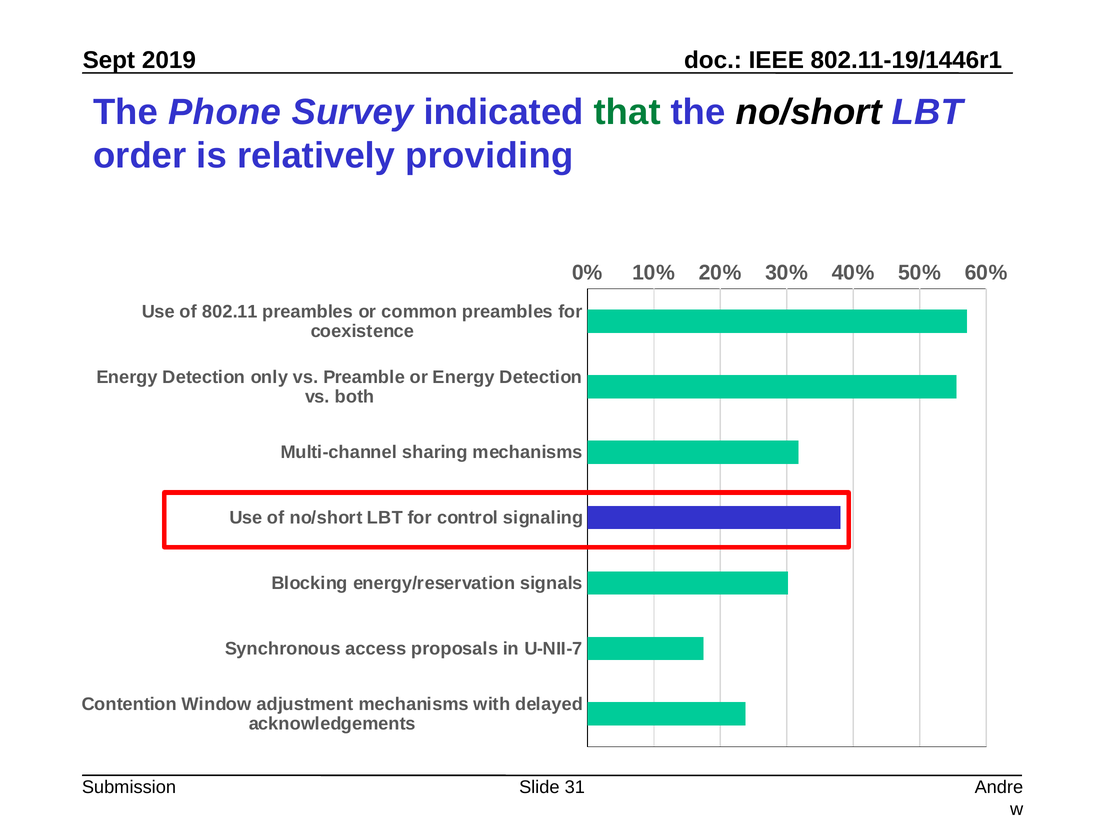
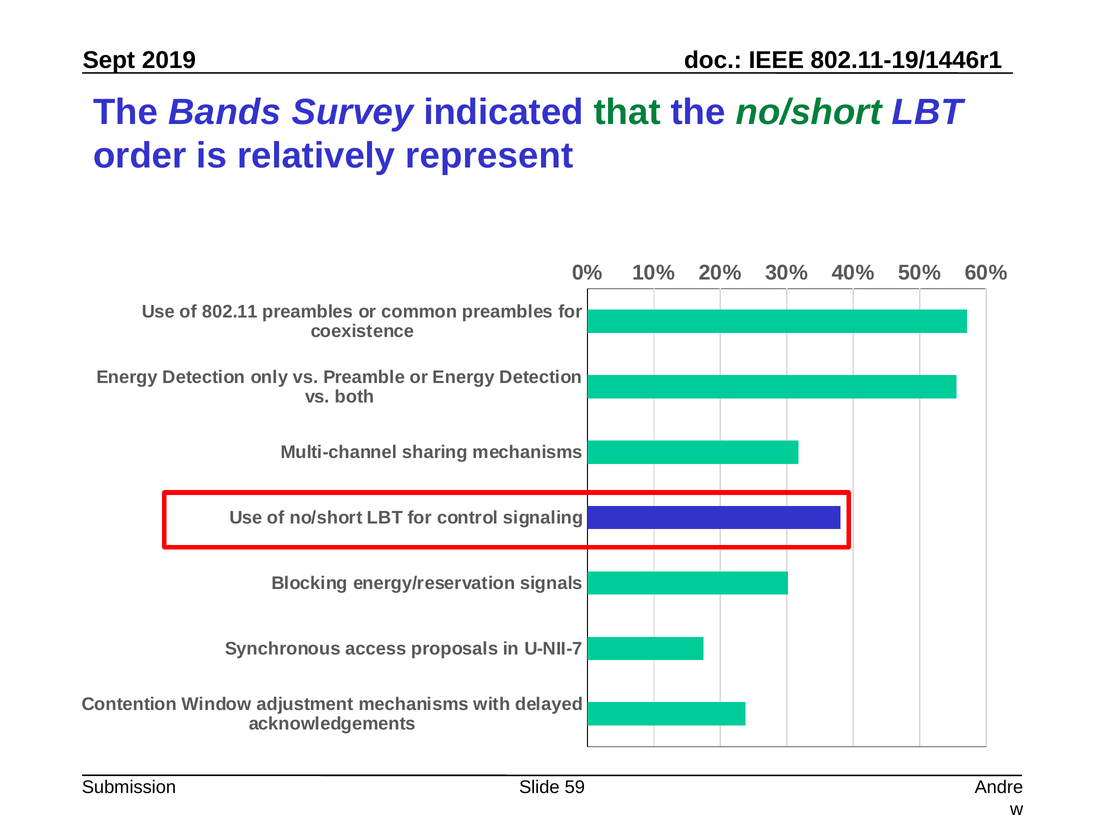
Phone: Phone -> Bands
no/short at (809, 112) colour: black -> green
providing: providing -> represent
31: 31 -> 59
